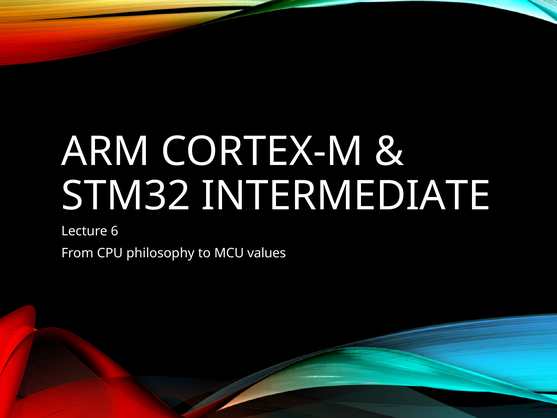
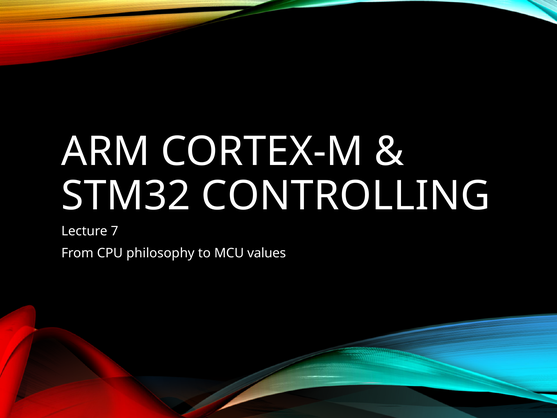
INTERMEDIATE: INTERMEDIATE -> CONTROLLING
6: 6 -> 7
